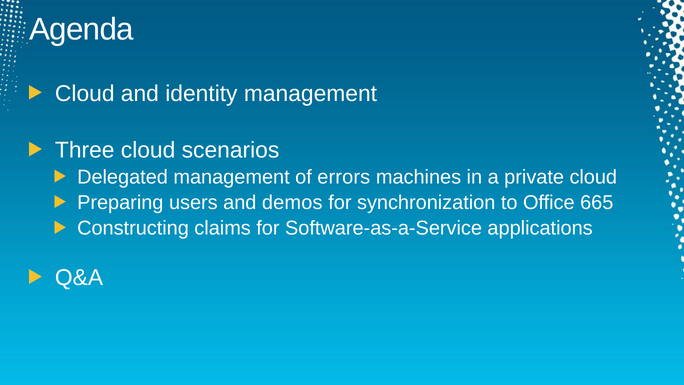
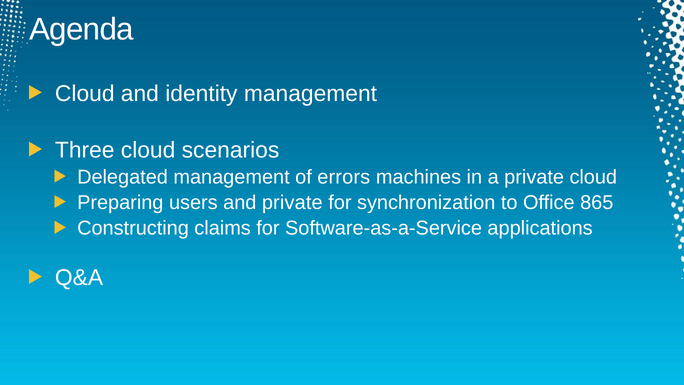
and demos: demos -> private
665: 665 -> 865
